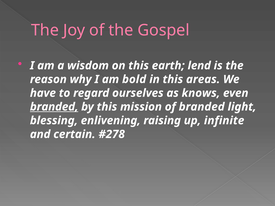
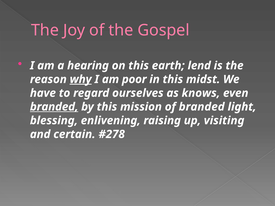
wisdom: wisdom -> hearing
why underline: none -> present
bold: bold -> poor
areas: areas -> midst
infinite: infinite -> visiting
